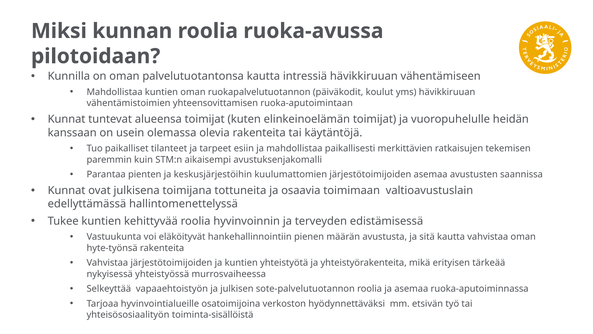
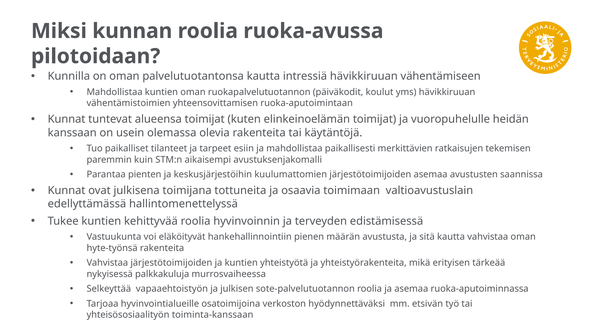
yhteistyössä: yhteistyössä -> palkkakuluja
toiminta-sisällöistä: toiminta-sisällöistä -> toiminta-kanssaan
